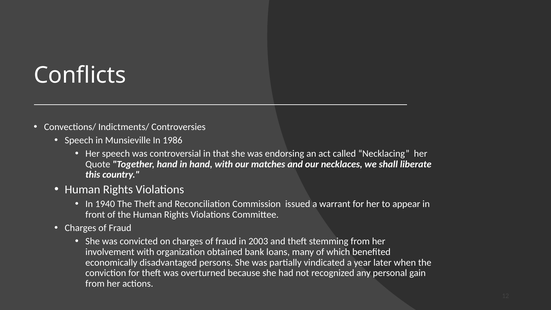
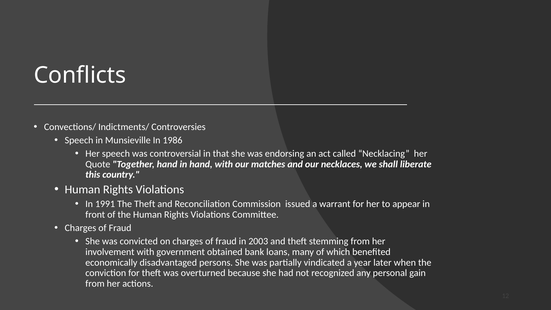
1940: 1940 -> 1991
organization: organization -> government
